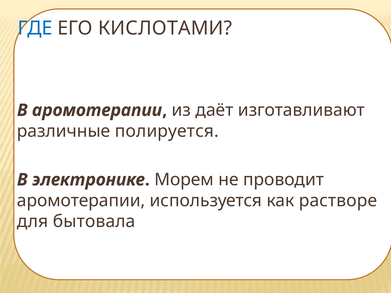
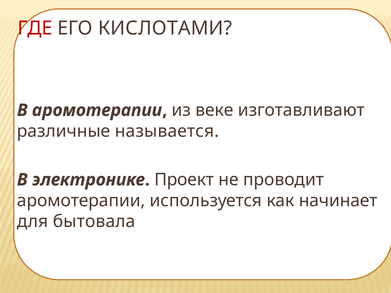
ГДЕ colour: blue -> red
даёт: даёт -> веке
полируется: полируется -> называется
Морем: Морем -> Проект
растворе: растворе -> начинает
